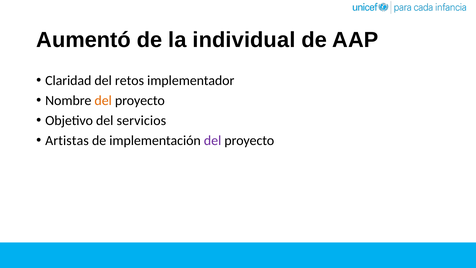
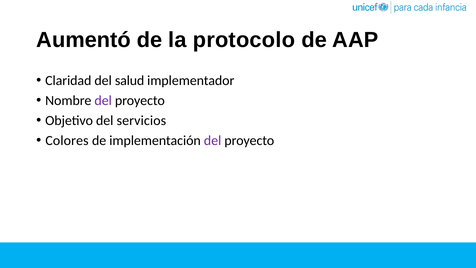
individual: individual -> protocolo
retos: retos -> salud
del at (103, 100) colour: orange -> purple
Artistas: Artistas -> Colores
